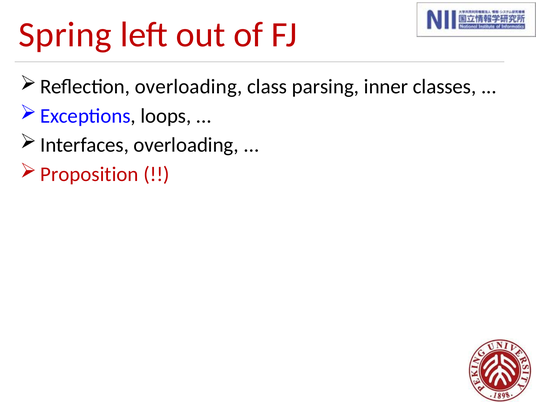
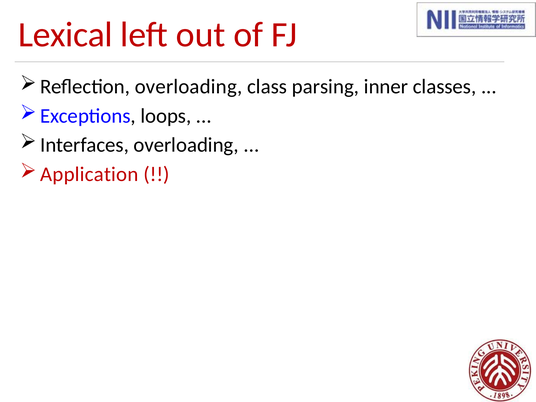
Spring: Spring -> Lexical
Proposition: Proposition -> Application
